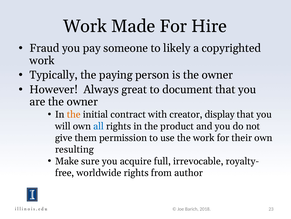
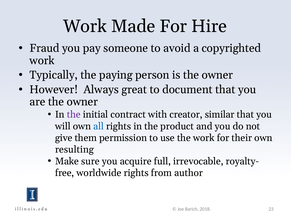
likely: likely -> avoid
the at (74, 114) colour: orange -> purple
display: display -> similar
